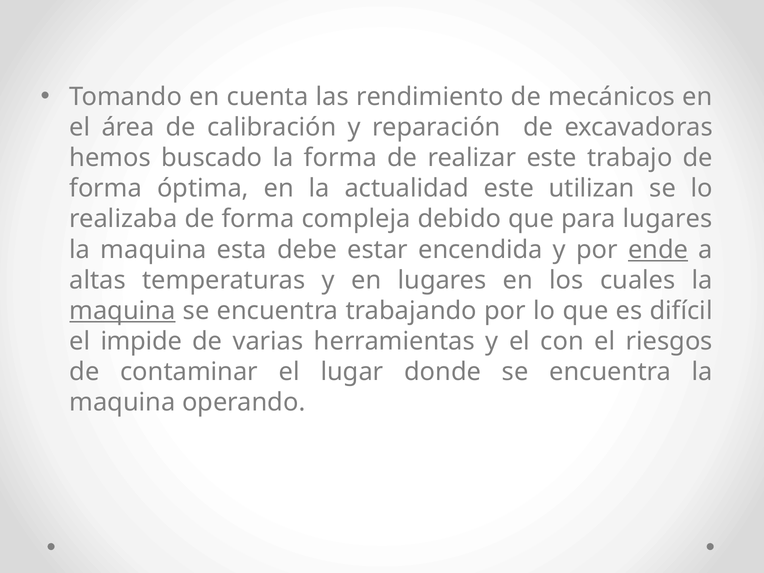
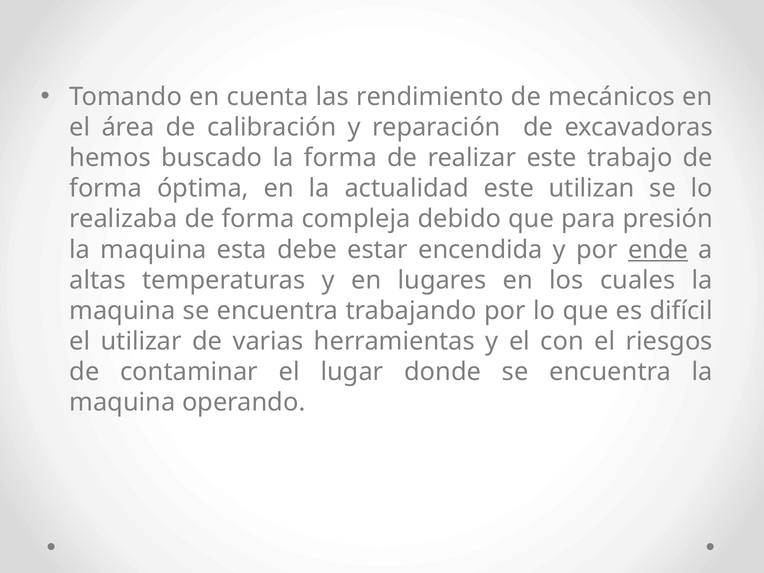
para lugares: lugares -> presión
maquina at (122, 311) underline: present -> none
impide: impide -> utilizar
